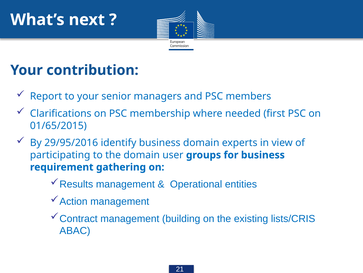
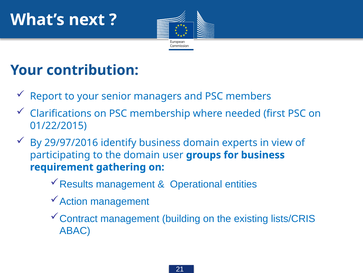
01/65/2015: 01/65/2015 -> 01/22/2015
29/95/2016: 29/95/2016 -> 29/97/2016
